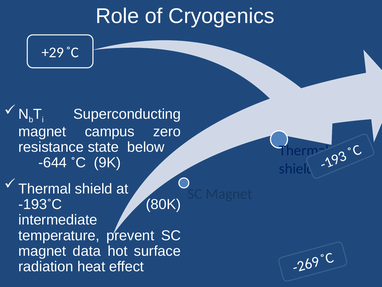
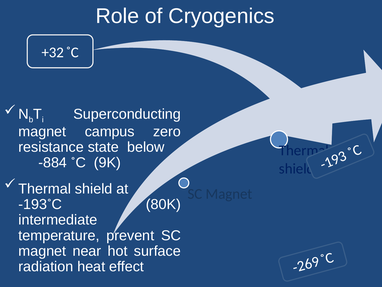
+29: +29 -> +32
-644: -644 -> -884
data: data -> near
